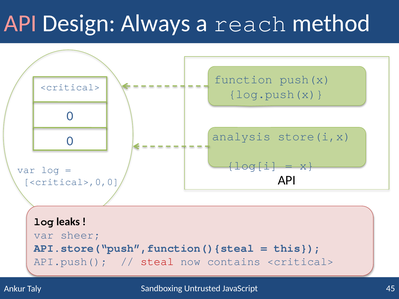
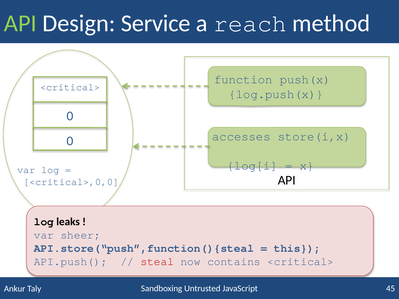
API at (20, 23) colour: pink -> light green
Always: Always -> Service
analysis: analysis -> accesses
